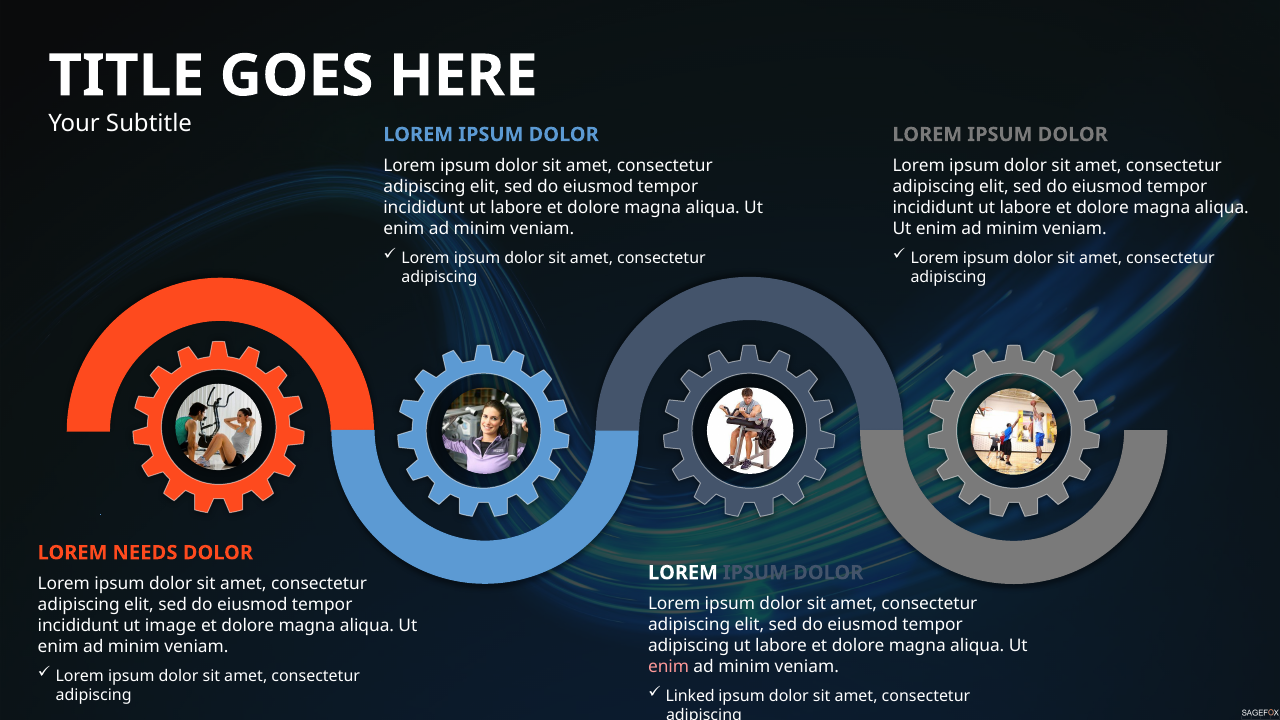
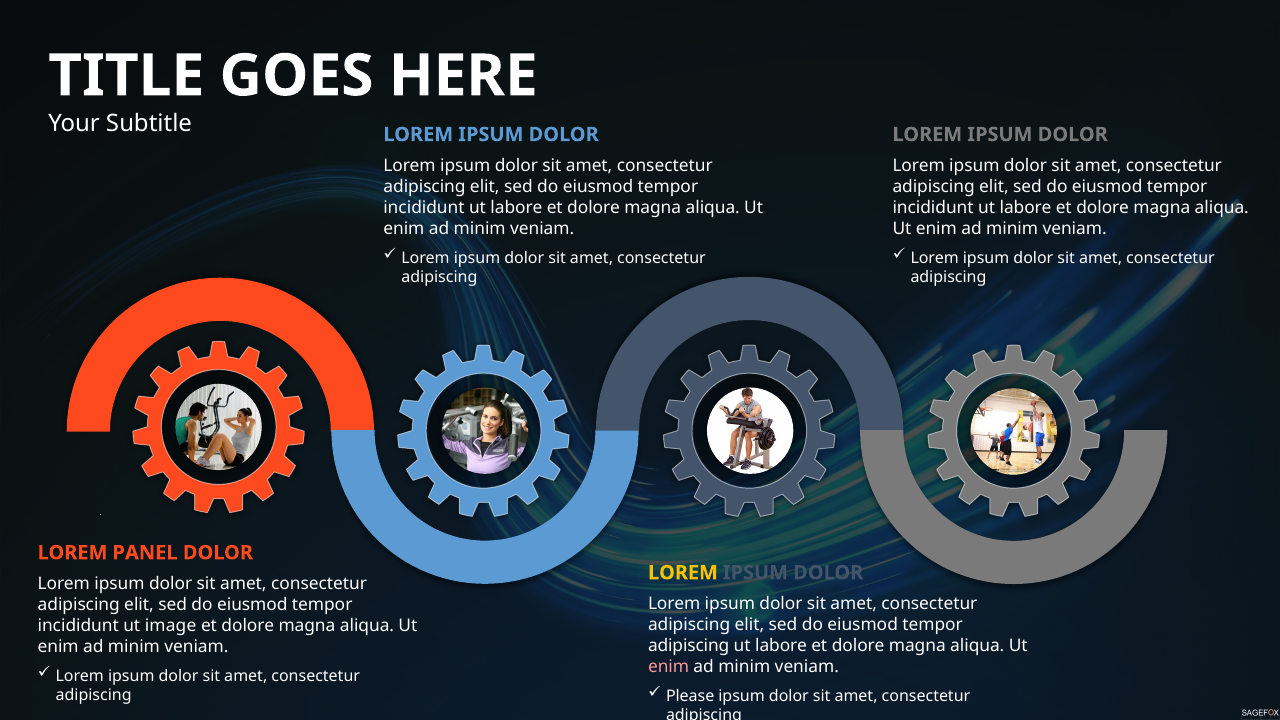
NEEDS: NEEDS -> PANEL
LOREM at (683, 573) colour: white -> yellow
Linked: Linked -> Please
